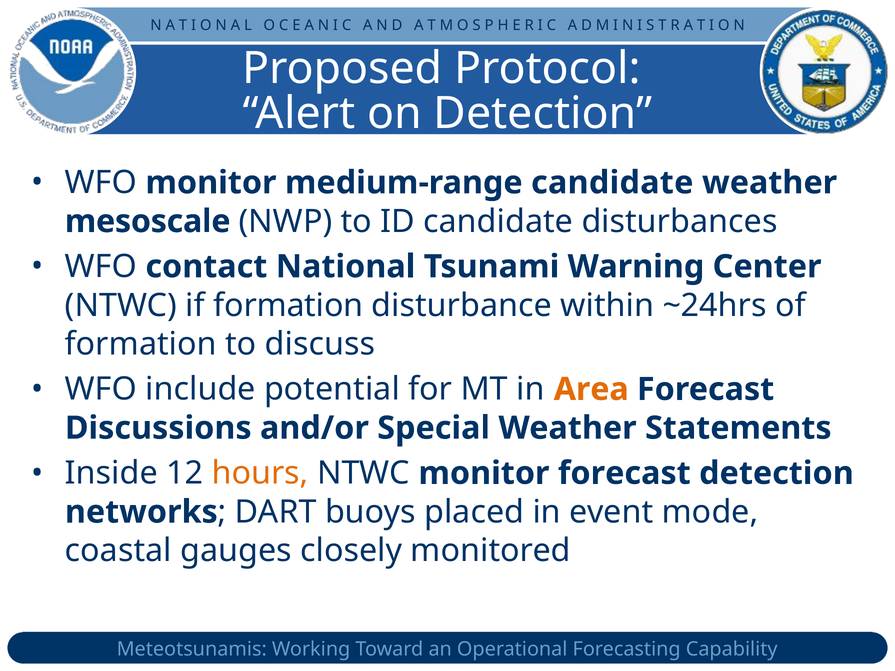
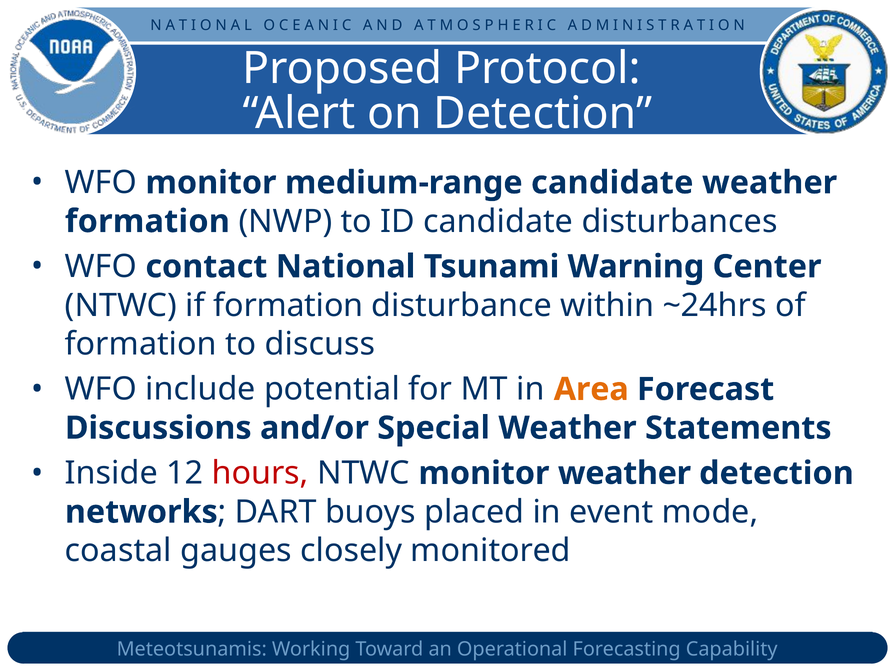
mesoscale at (148, 222): mesoscale -> formation
hours colour: orange -> red
monitor forecast: forecast -> weather
